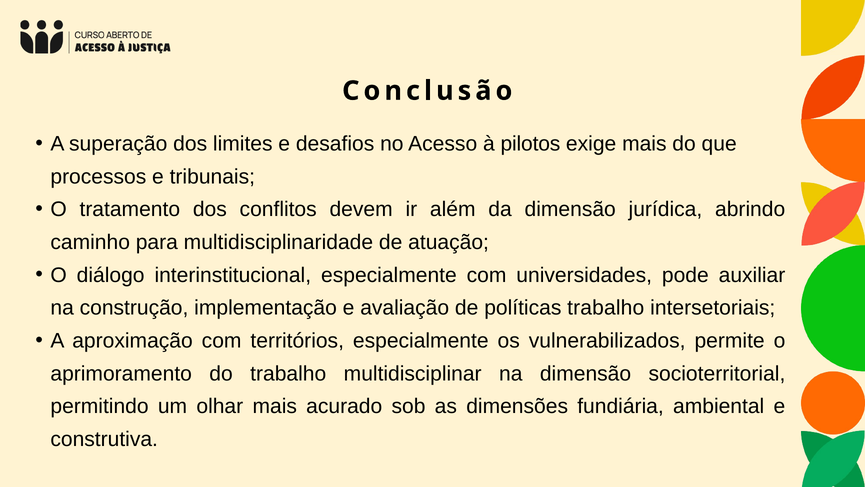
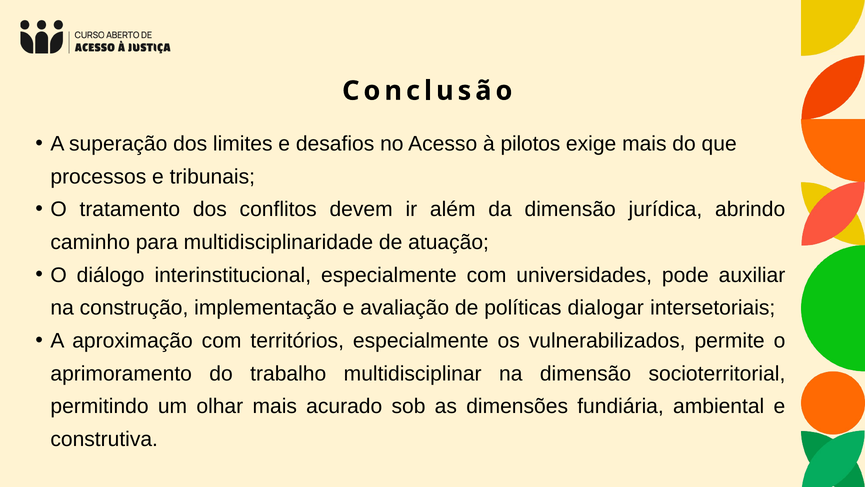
políticas trabalho: trabalho -> dialogar
